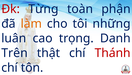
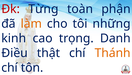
luân: luân -> kinh
Trên: Trên -> Điều
Thánh colour: red -> orange
